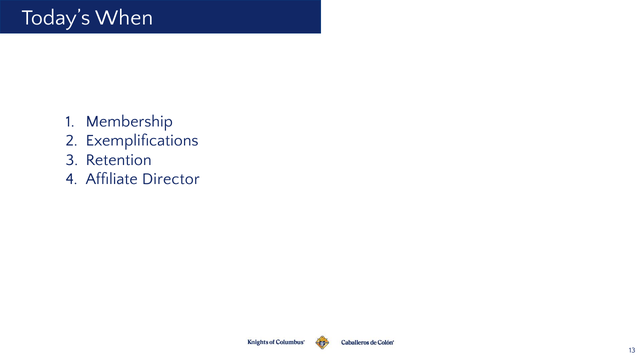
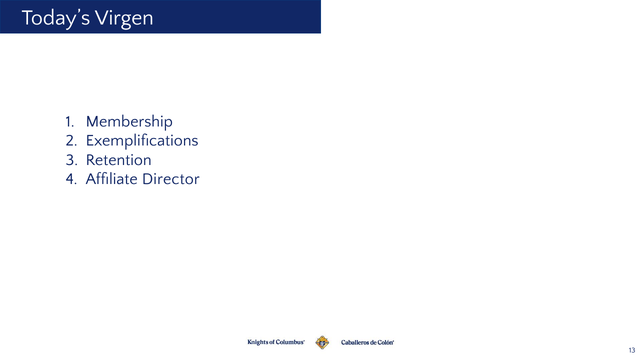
When: When -> Virgen
